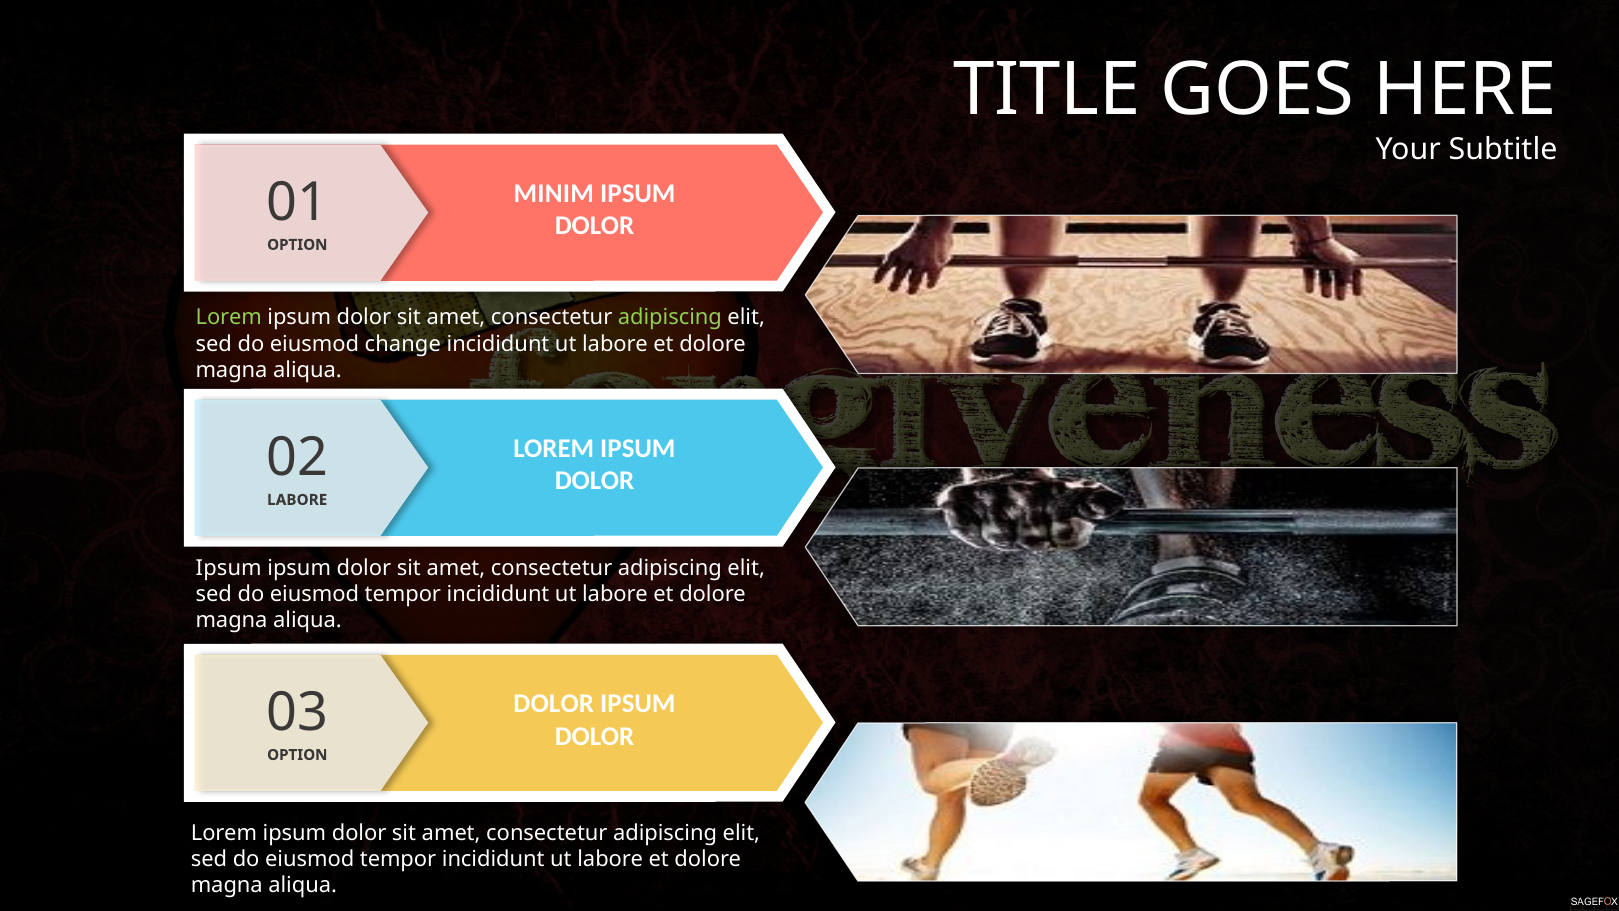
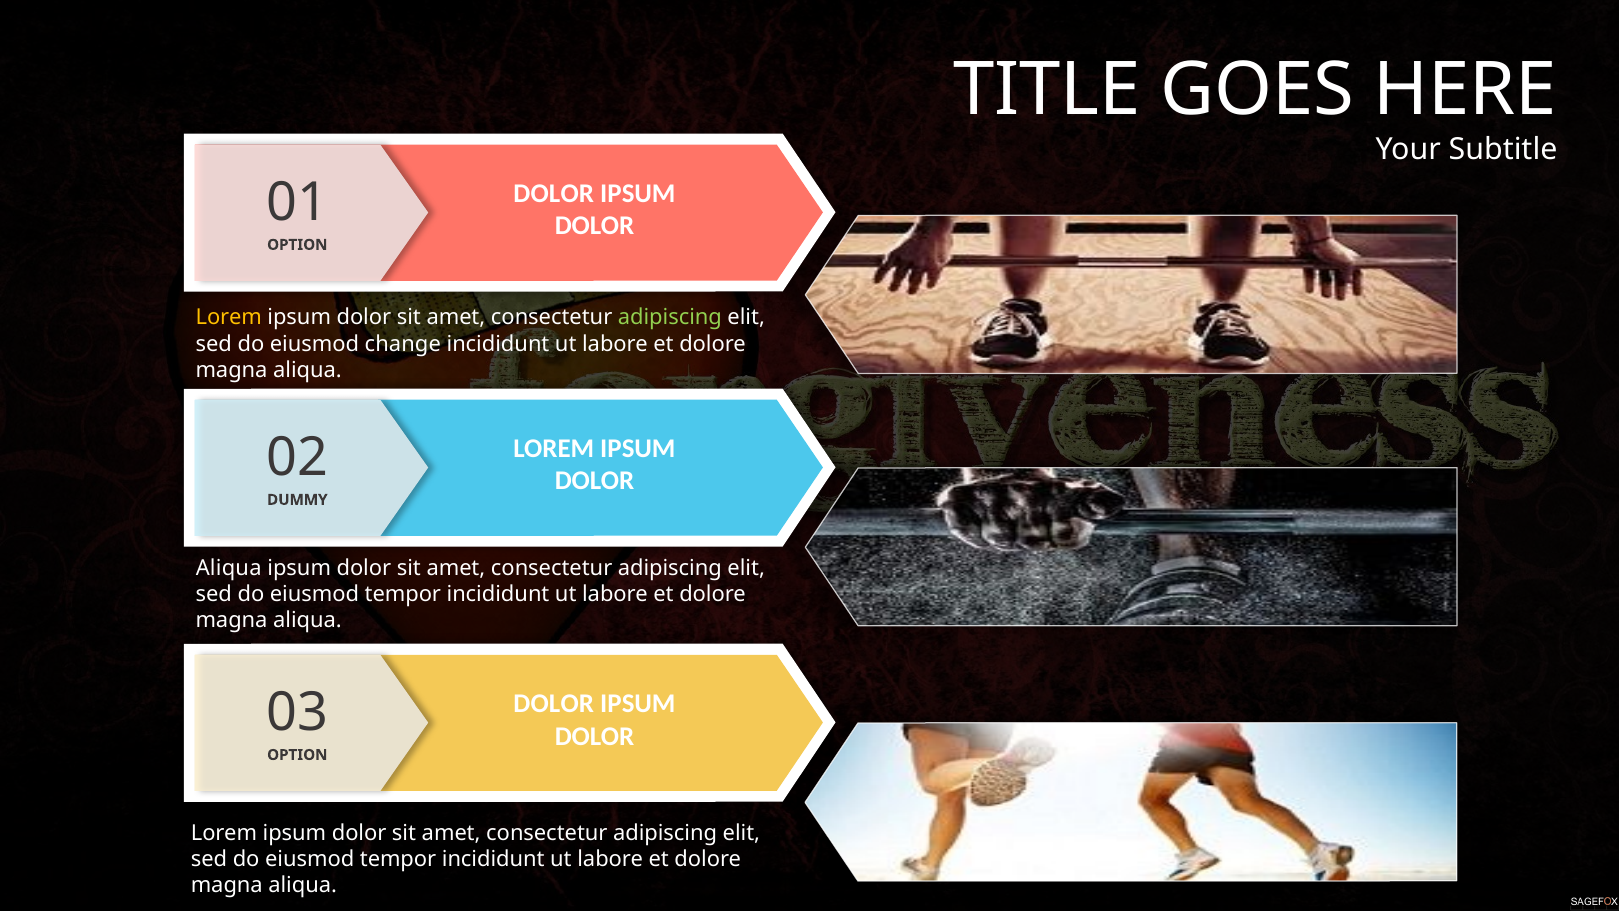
MINIM at (554, 194): MINIM -> DOLOR
Lorem at (229, 317) colour: light green -> yellow
LABORE at (297, 500): LABORE -> DUMMY
Ipsum at (229, 568): Ipsum -> Aliqua
